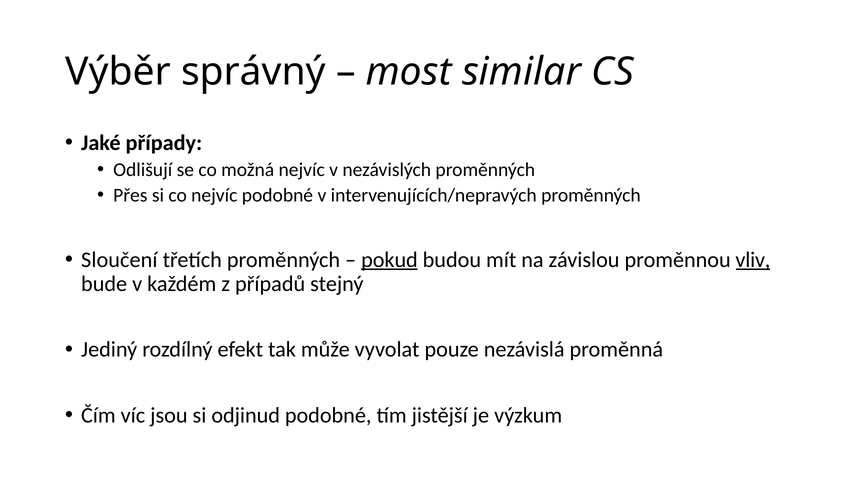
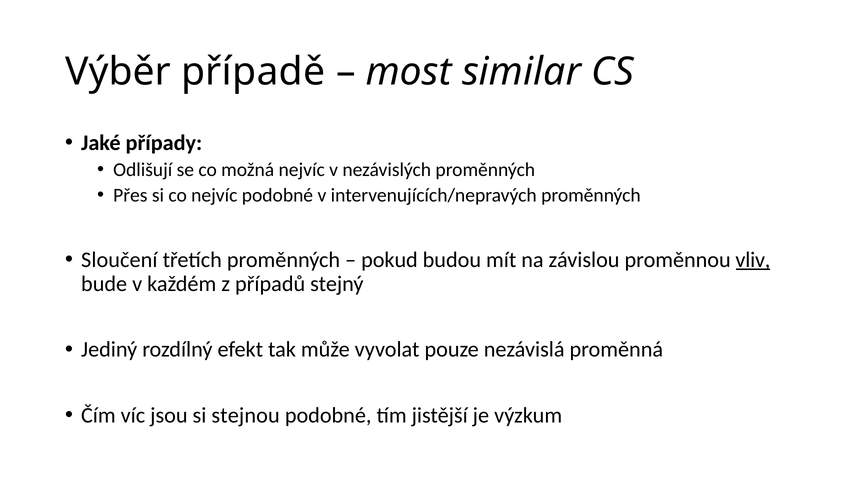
správný: správný -> případě
pokud underline: present -> none
odjinud: odjinud -> stejnou
